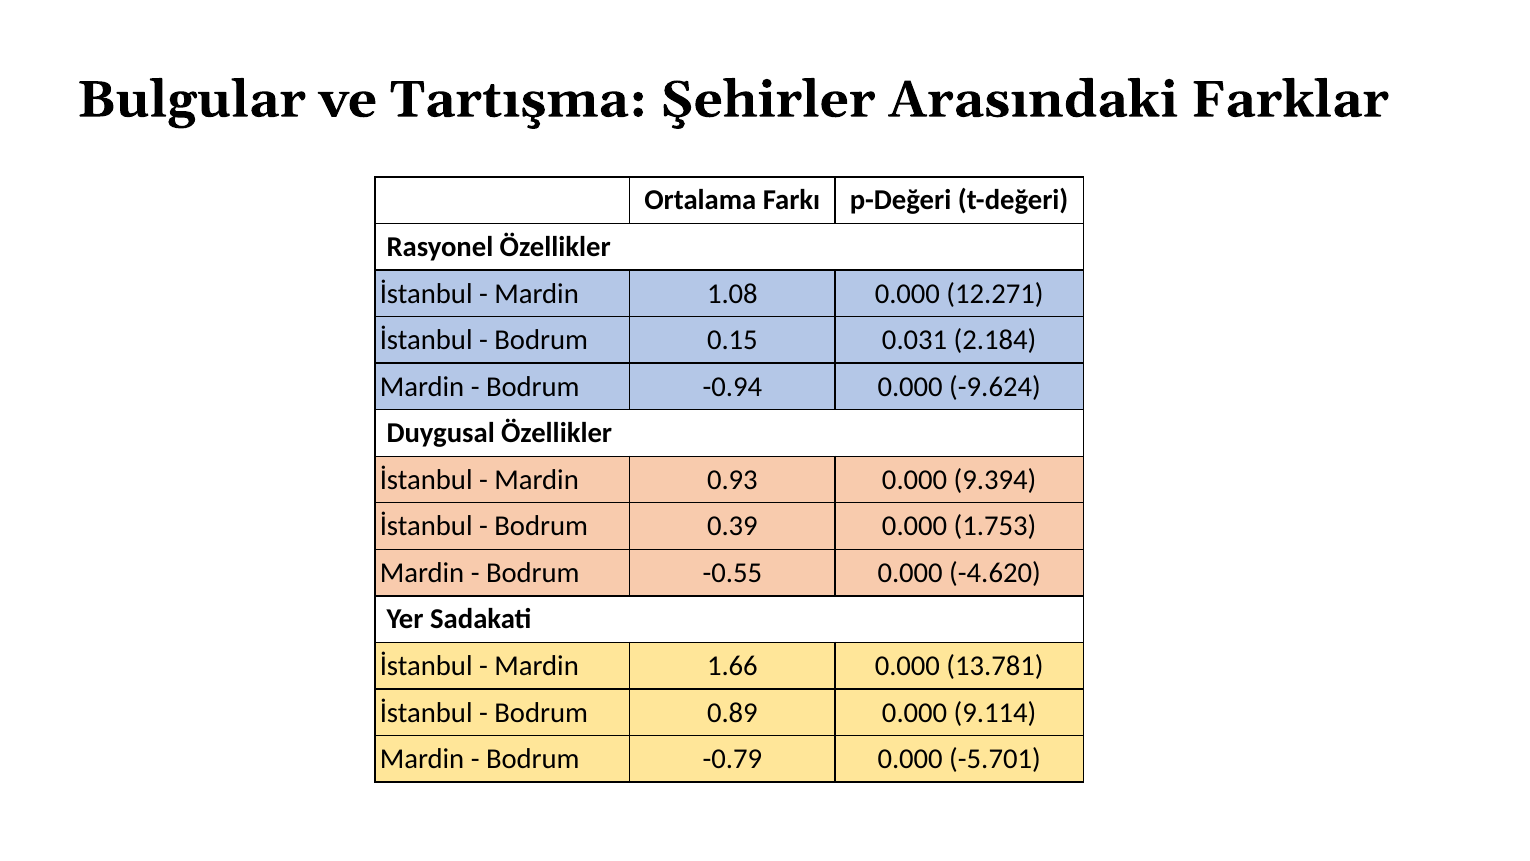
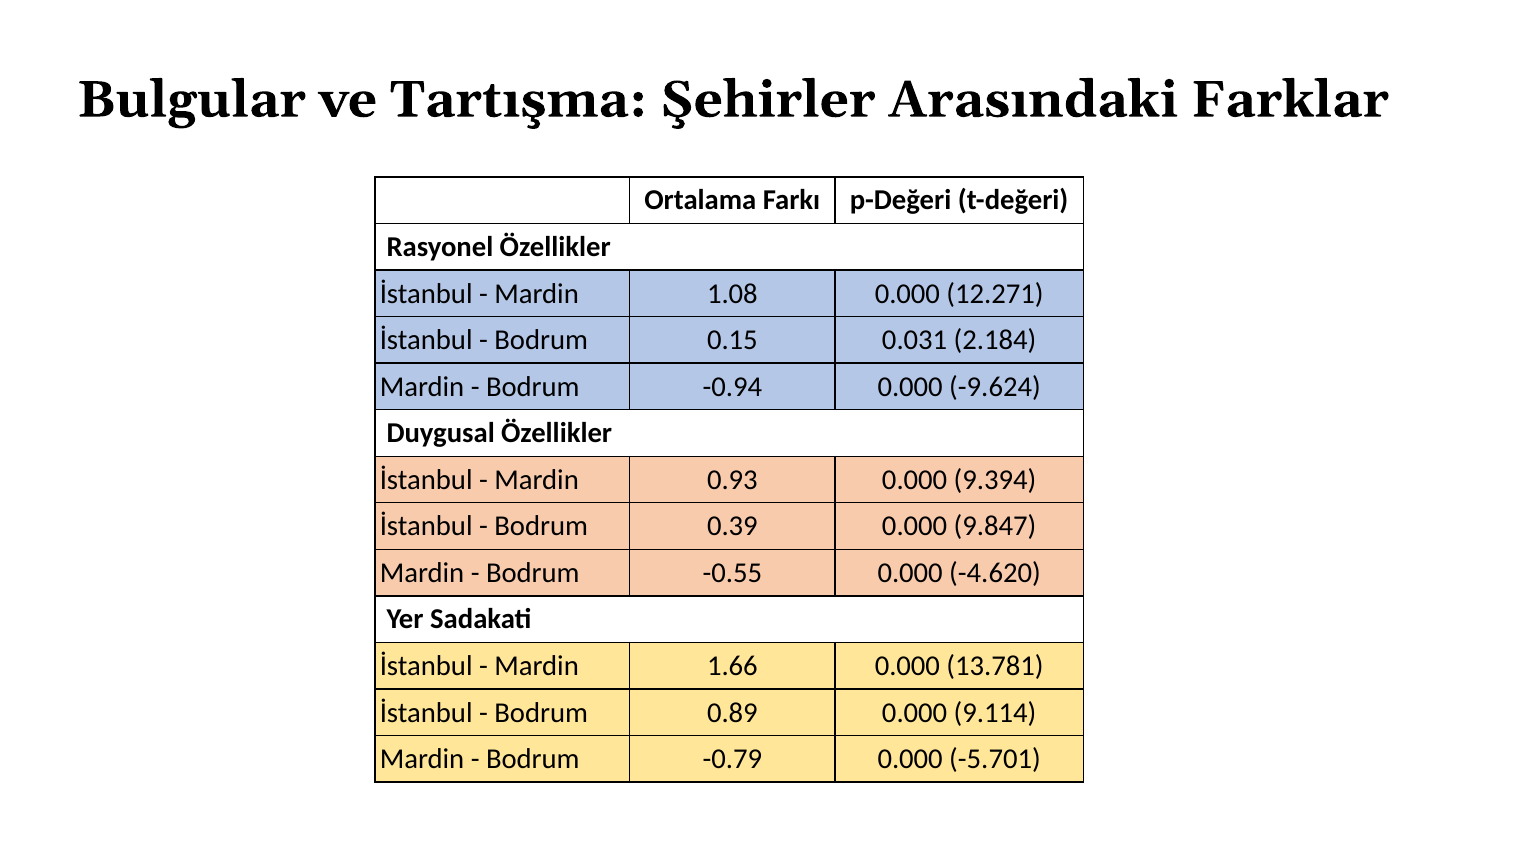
1.753: 1.753 -> 9.847
